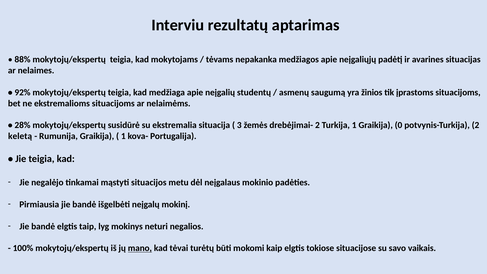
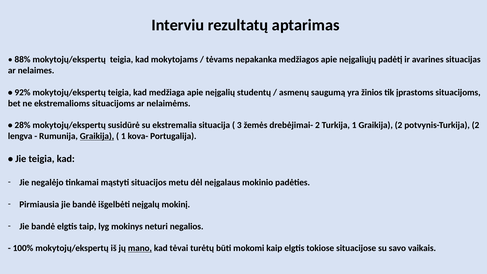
Graikija 0: 0 -> 2
keletą: keletą -> lengva
Graikija at (97, 136) underline: none -> present
